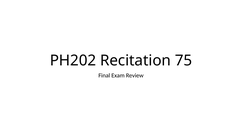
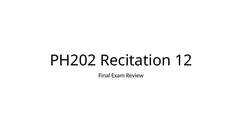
75: 75 -> 12
